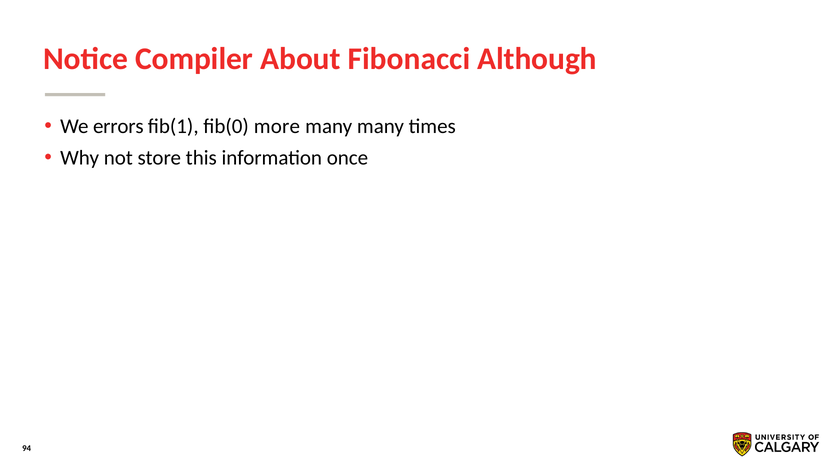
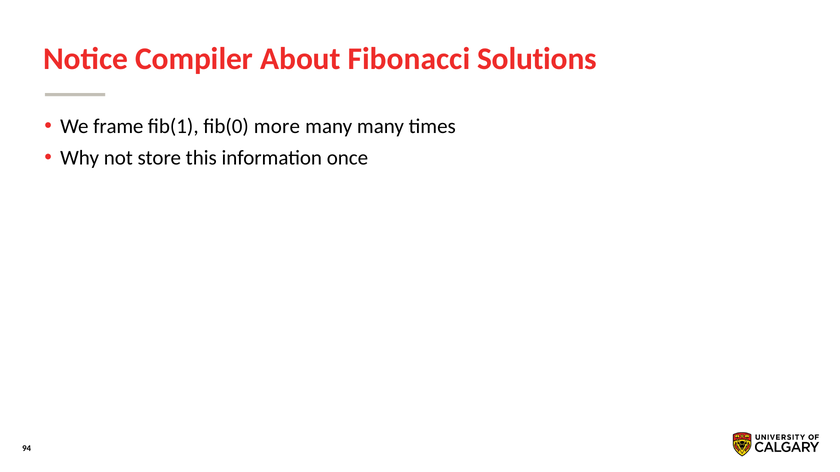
Although: Although -> Solutions
errors: errors -> frame
